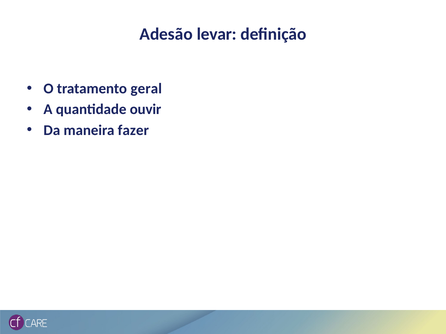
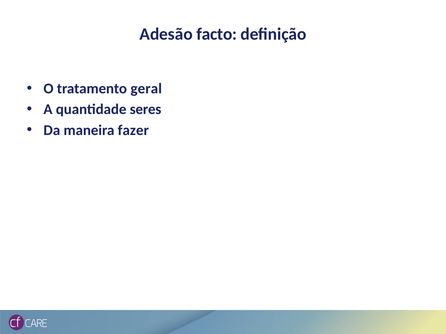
levar: levar -> facto
ouvir: ouvir -> seres
